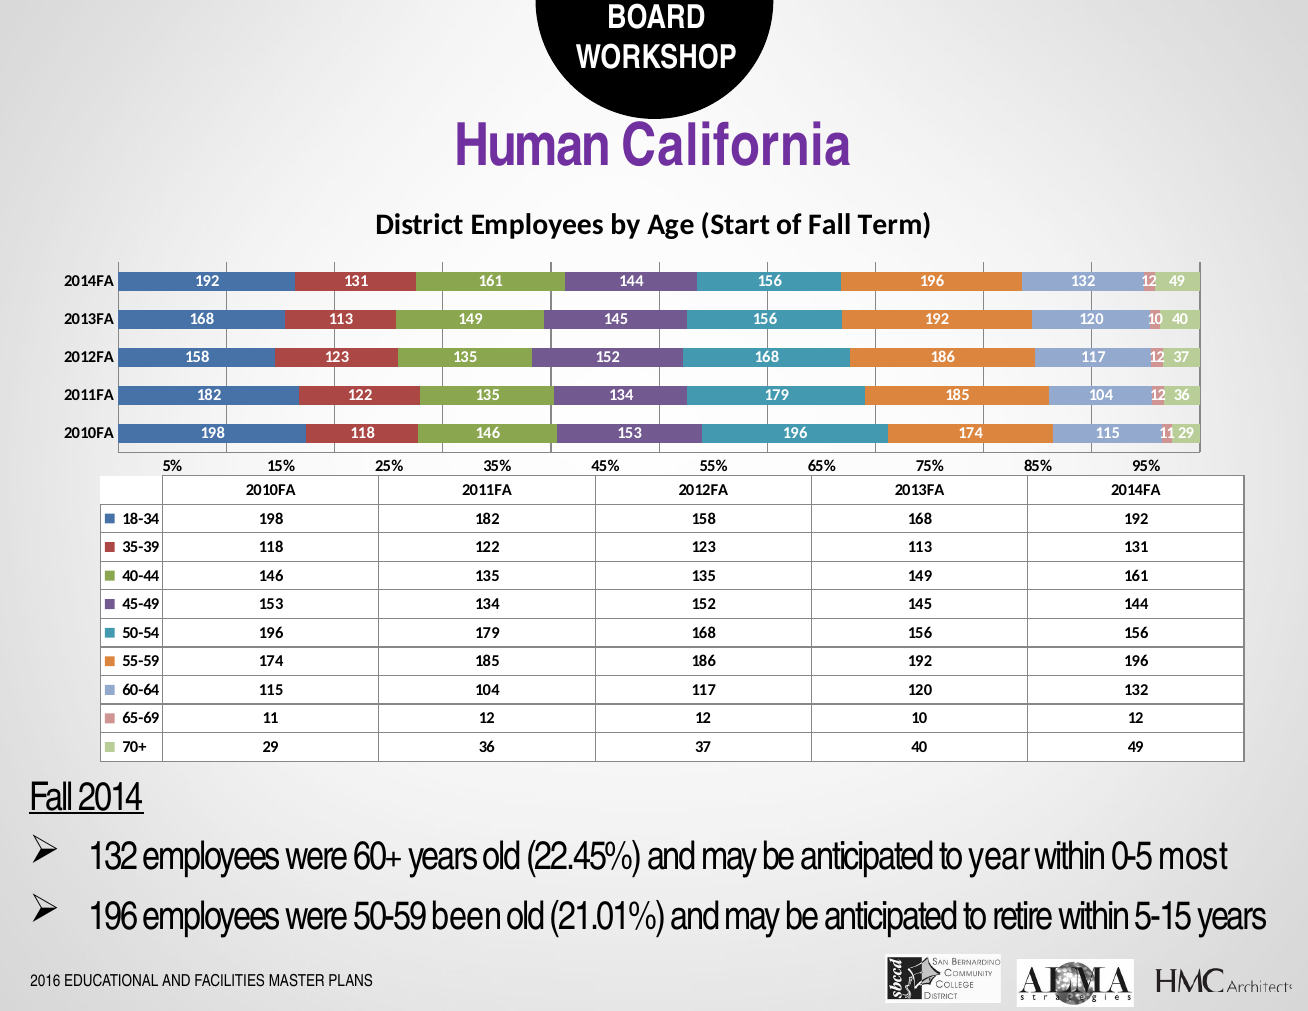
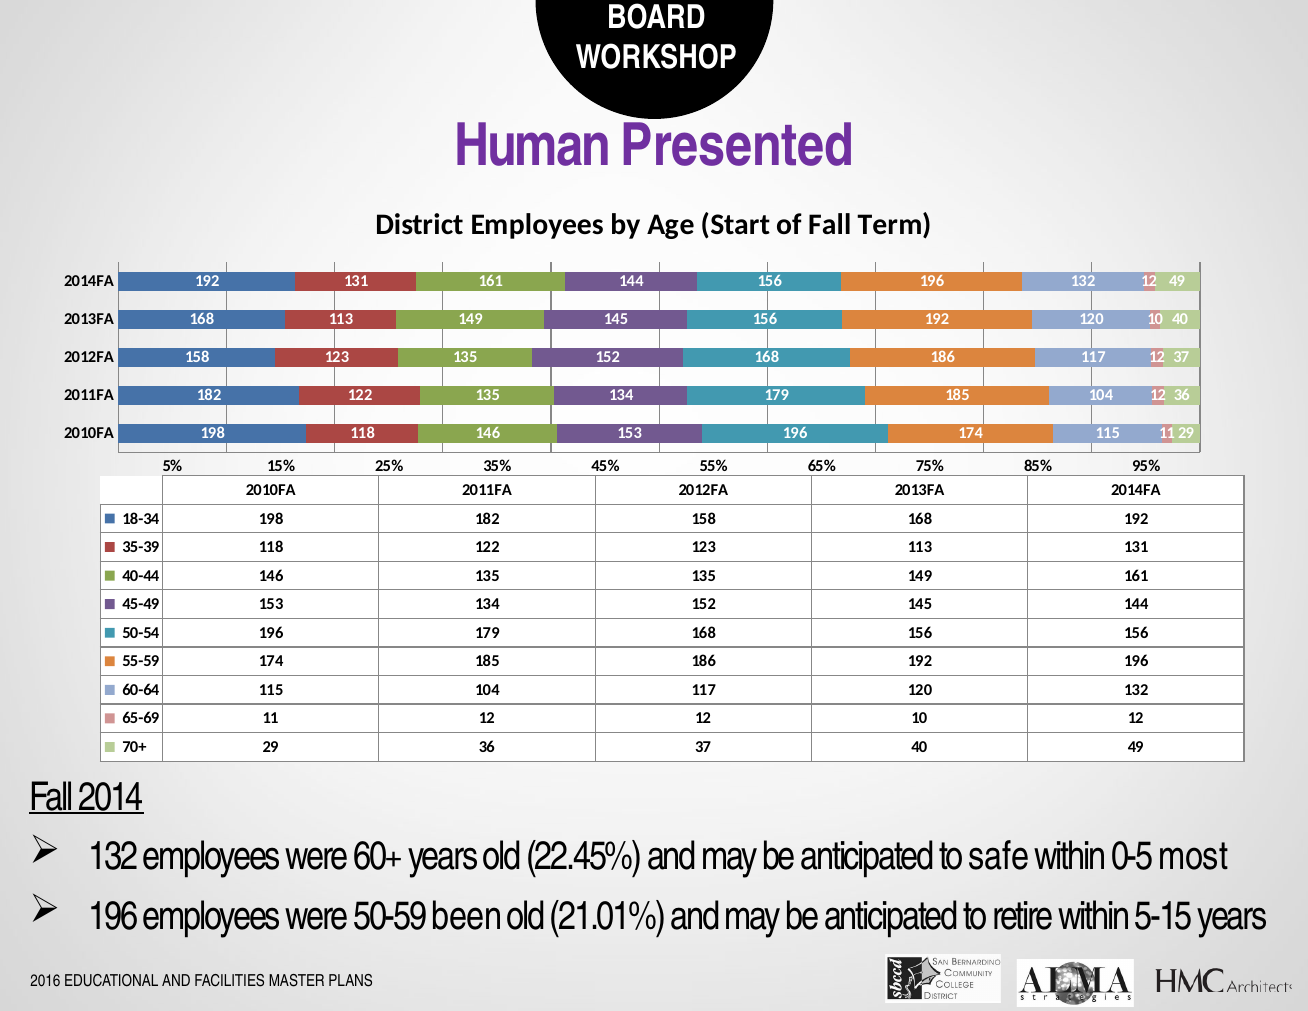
California: California -> Presented
year: year -> safe
